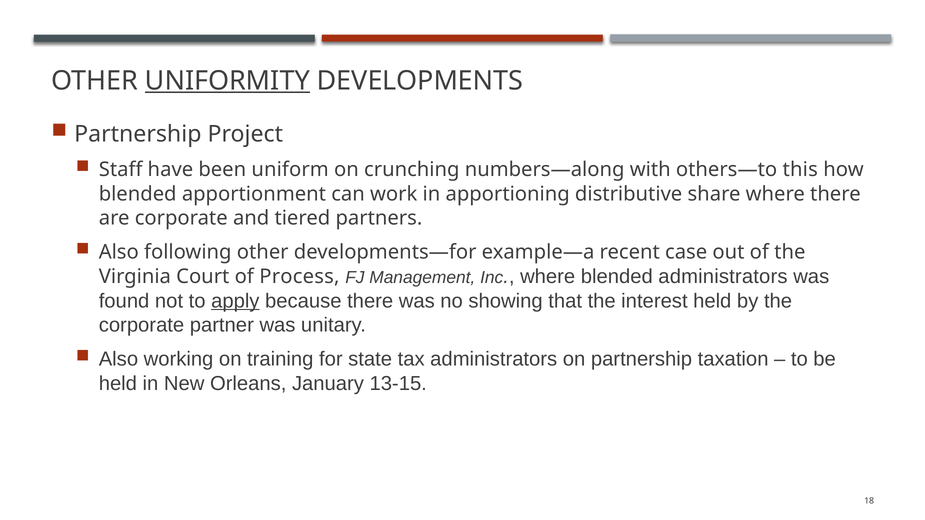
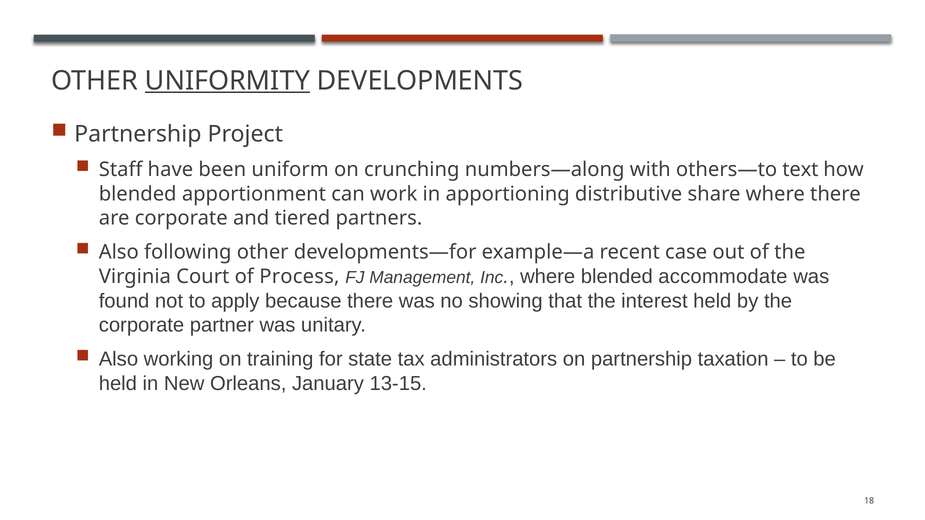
this: this -> text
blended administrators: administrators -> accommodate
apply underline: present -> none
